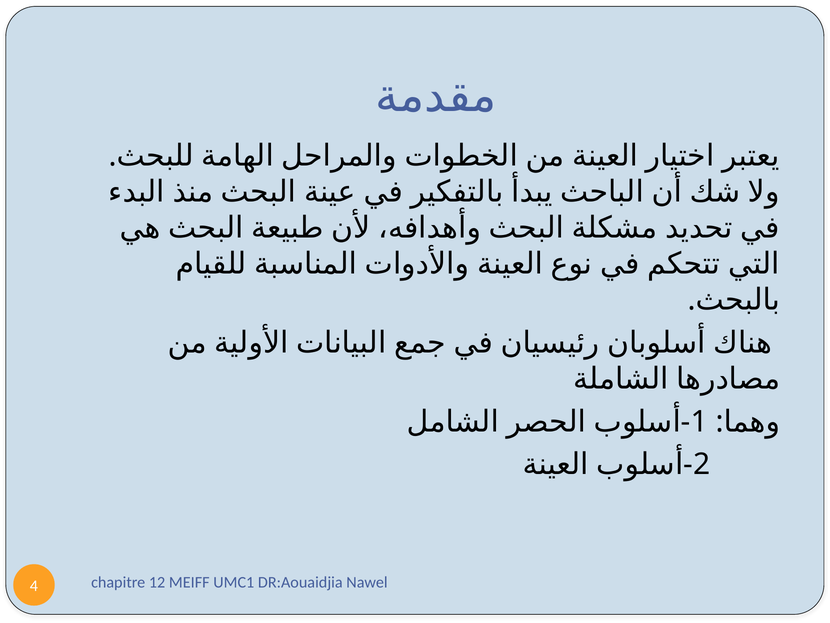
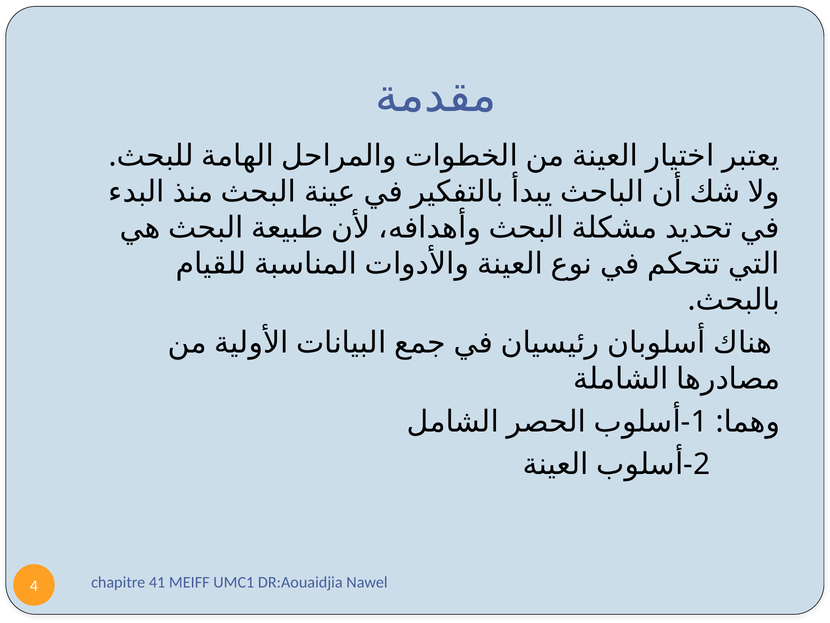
12: 12 -> 41
